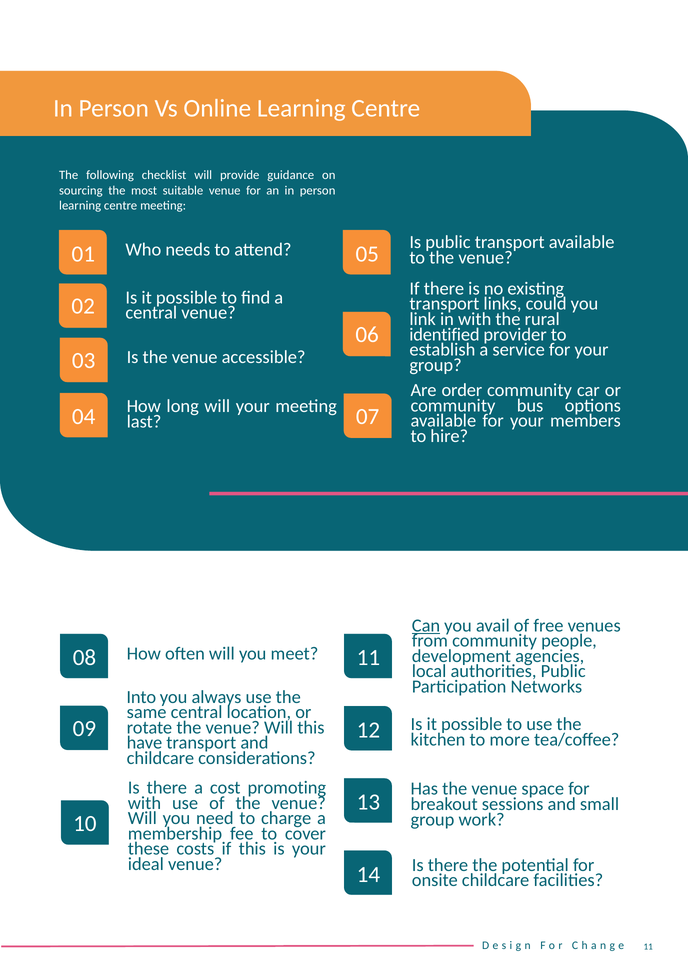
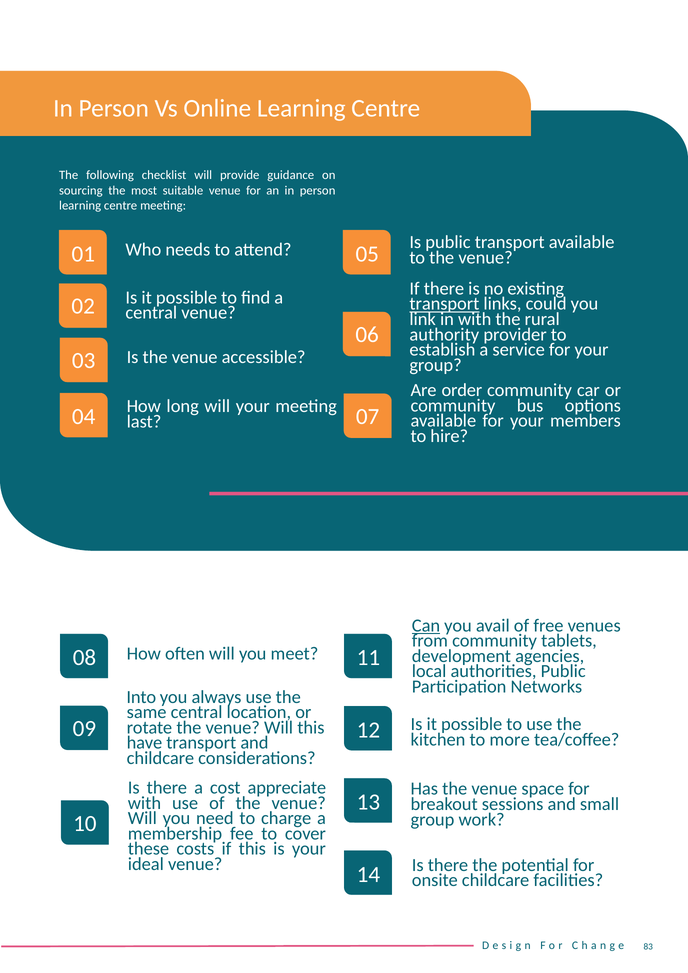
transport at (444, 304) underline: none -> present
identified: identified -> authority
people: people -> tablets
promoting: promoting -> appreciate
11 at (648, 947): 11 -> 83
